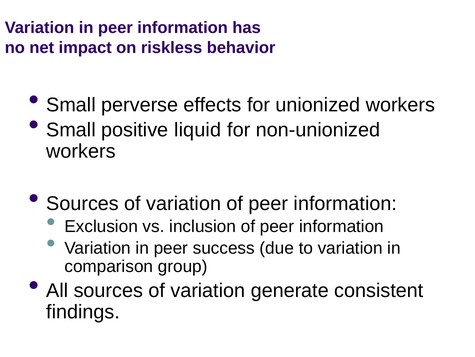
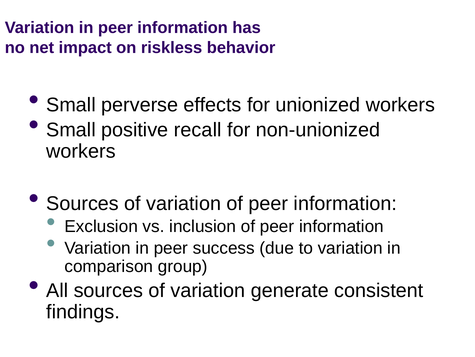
liquid: liquid -> recall
